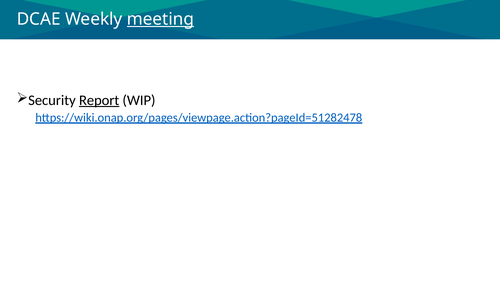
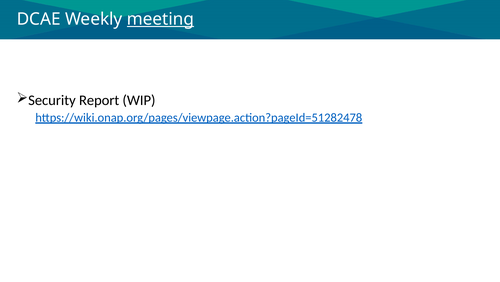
Report underline: present -> none
